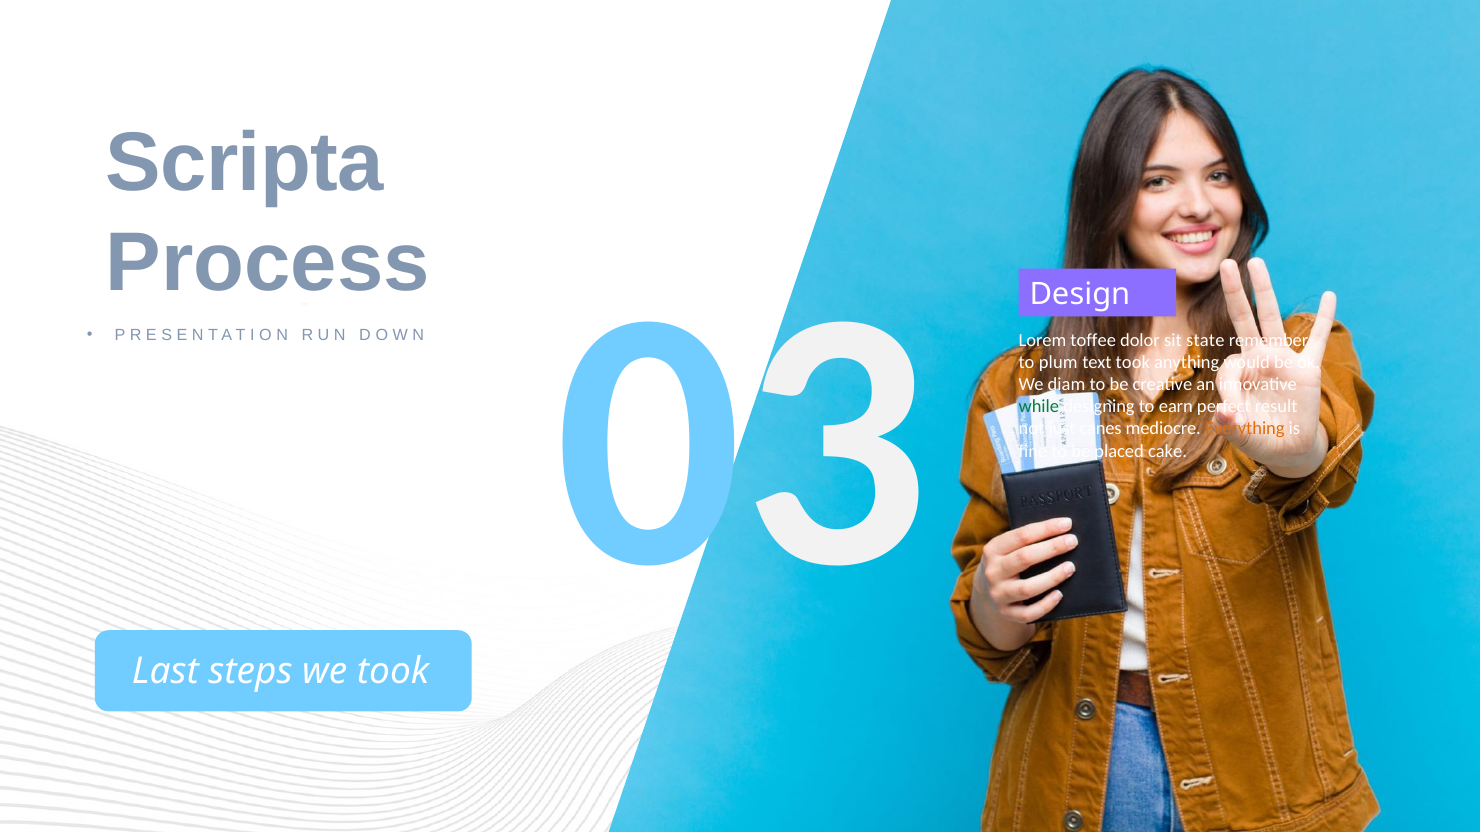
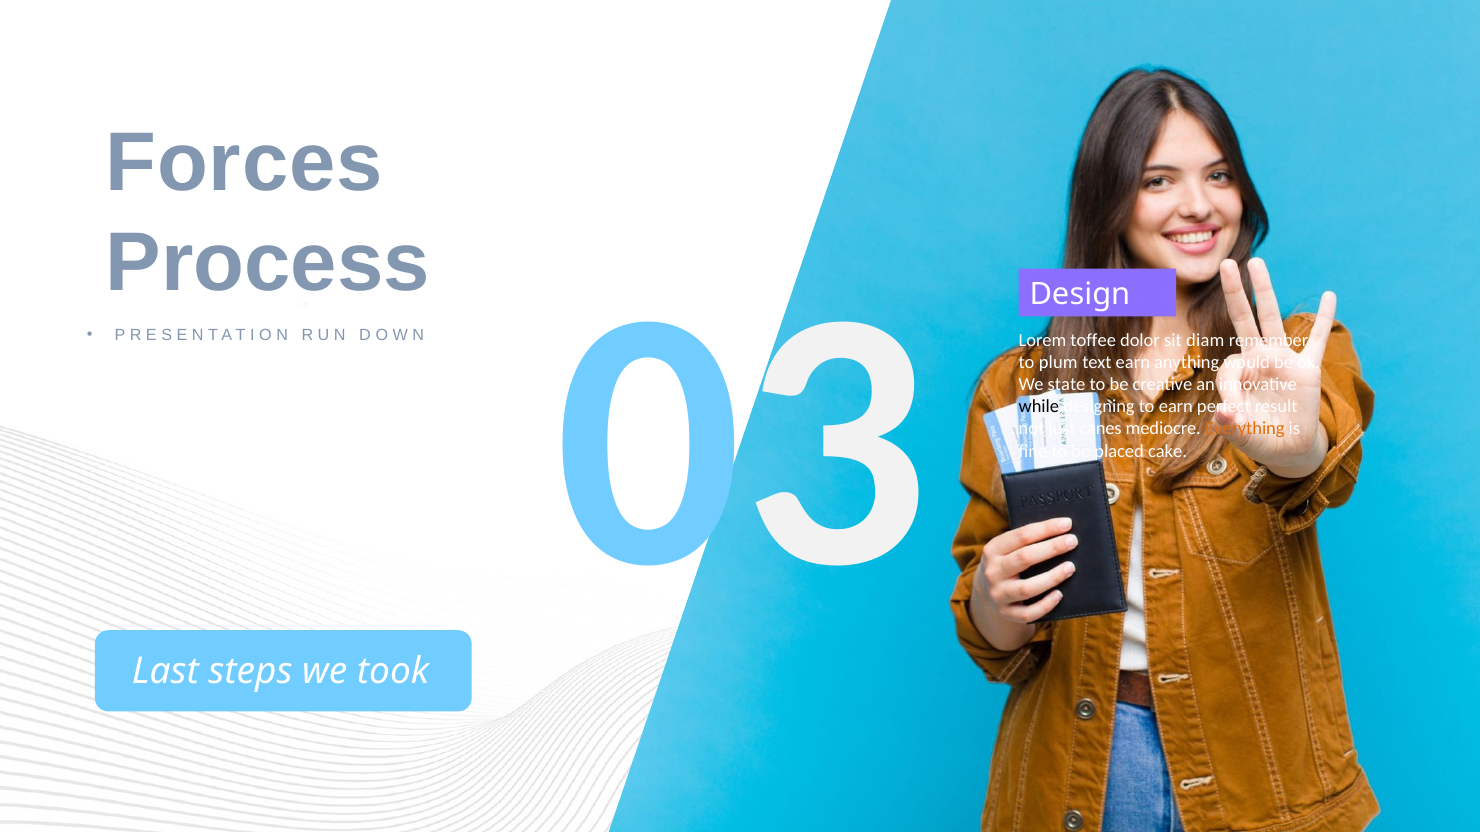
Scripta: Scripta -> Forces
state: state -> diam
text took: took -> earn
diam: diam -> state
while colour: green -> black
